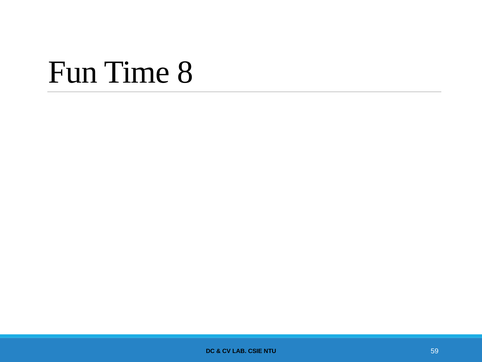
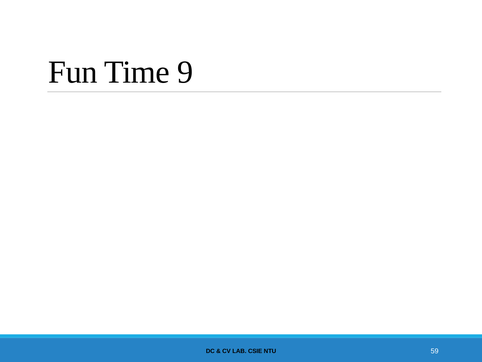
8: 8 -> 9
